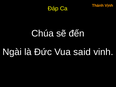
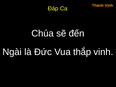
said: said -> thắp
